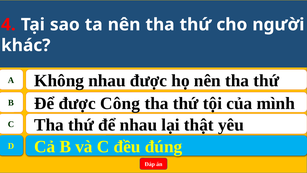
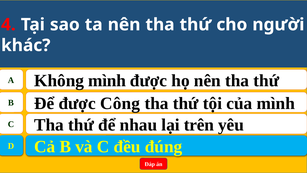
Không nhau: nhau -> mình
thật: thật -> trên
